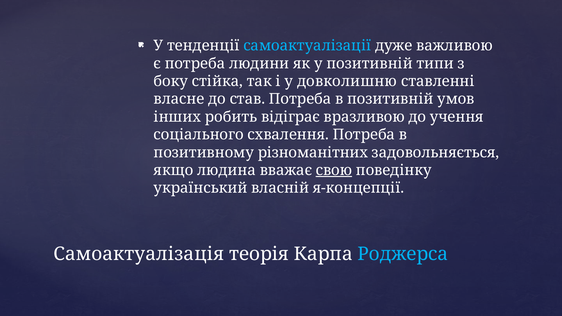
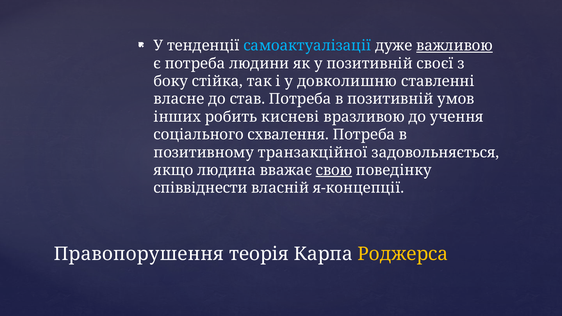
важливою underline: none -> present
типи: типи -> своєї
відіграє: відіграє -> кисневі
різноманітних: різноманітних -> транзакційної
український: український -> співвіднести
Самоактуалізація: Самоактуалізація -> Правопорушення
Роджерса colour: light blue -> yellow
